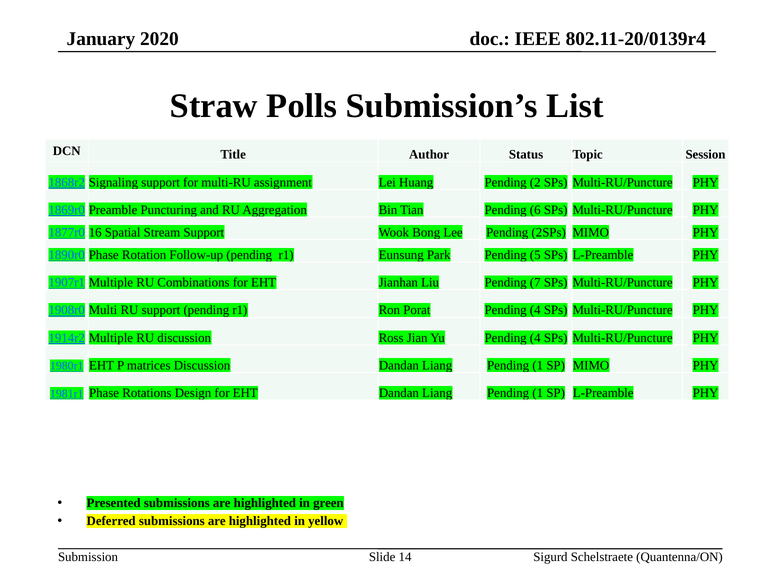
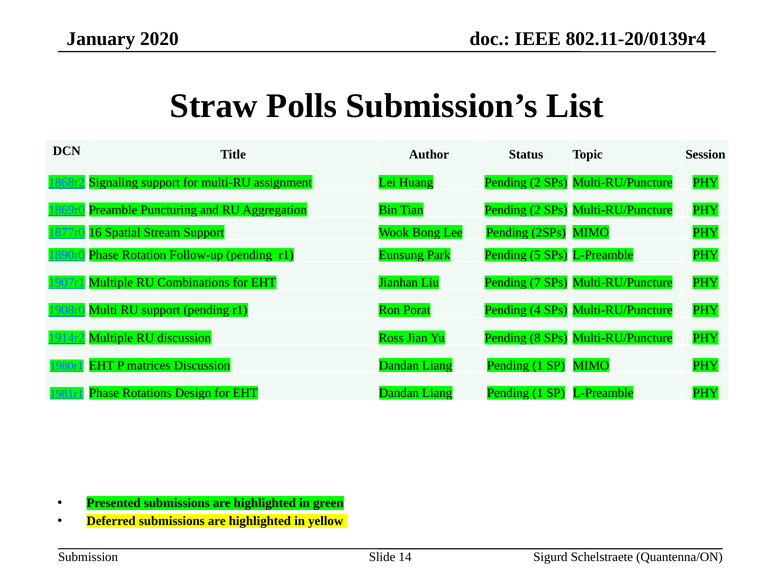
Tian Pending 6: 6 -> 2
Yu Pending 4: 4 -> 8
